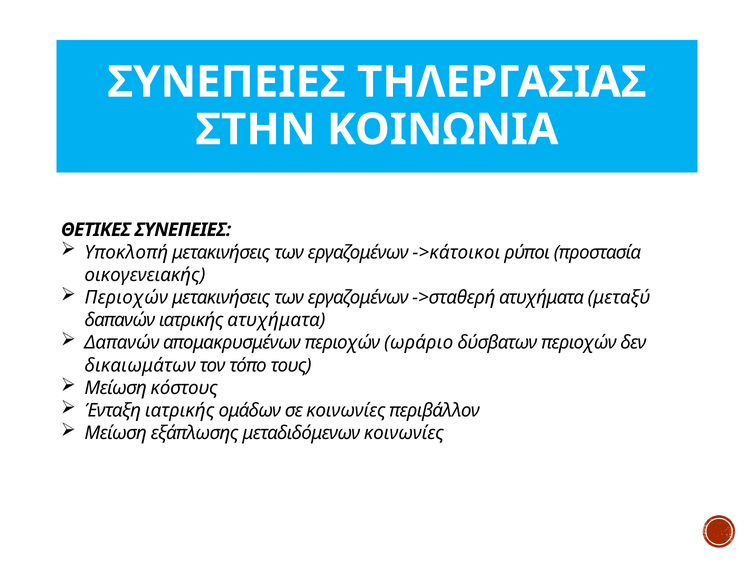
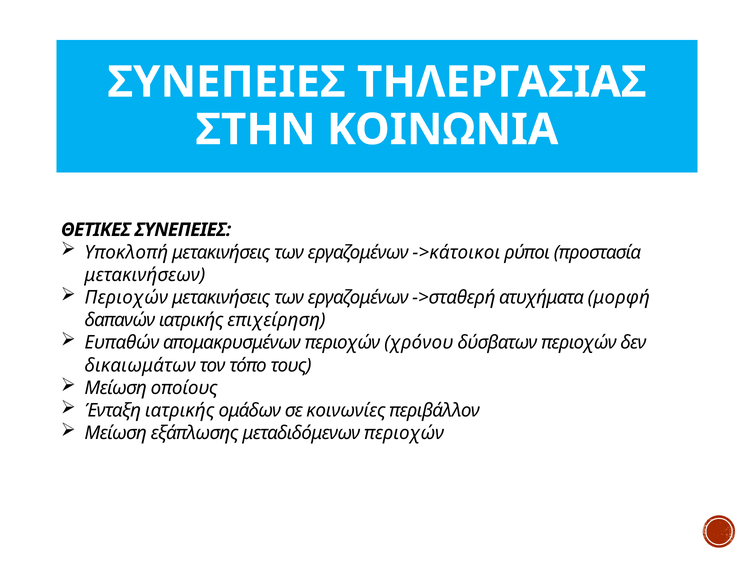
οικογενειακής: οικογενειακής -> μετακινήσεων
μεταξύ: μεταξύ -> μορφή
ιατρικής ατυχήματα: ατυχήματα -> επιχείρηση
Δαπανών at (122, 343): Δαπανών -> Ευπαθών
ωράριο: ωράριο -> χρόνου
κόστους: κόστους -> οποίους
μεταδιδόμενων κοινωνίες: κοινωνίες -> περιοχών
